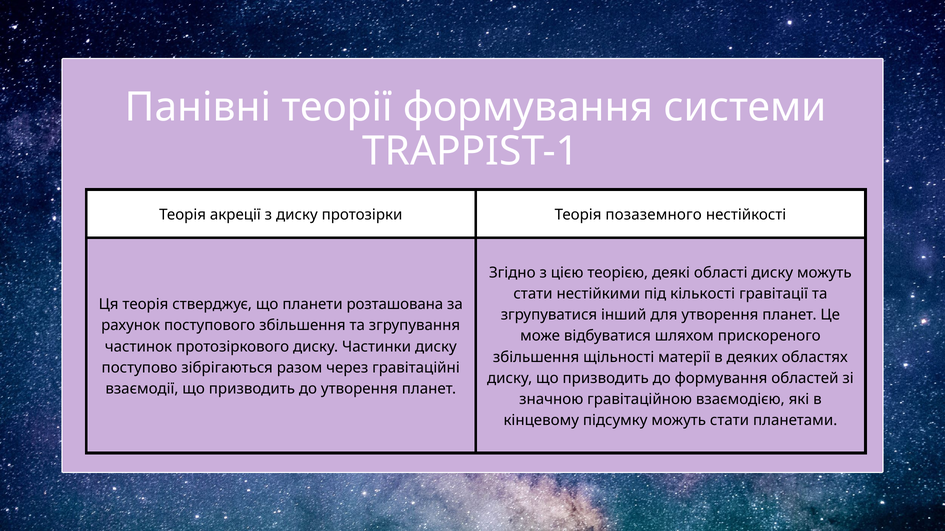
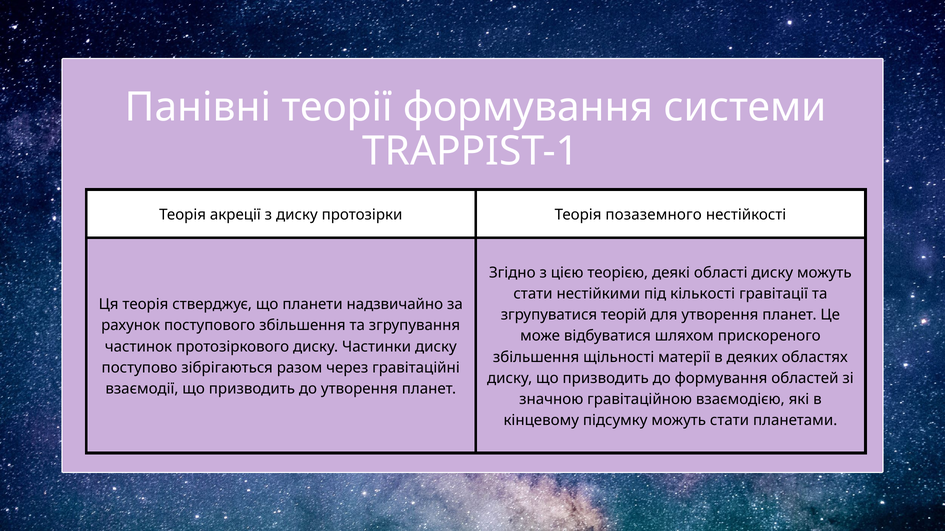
розташована: розташована -> надзвичайно
інший: інший -> теорій
